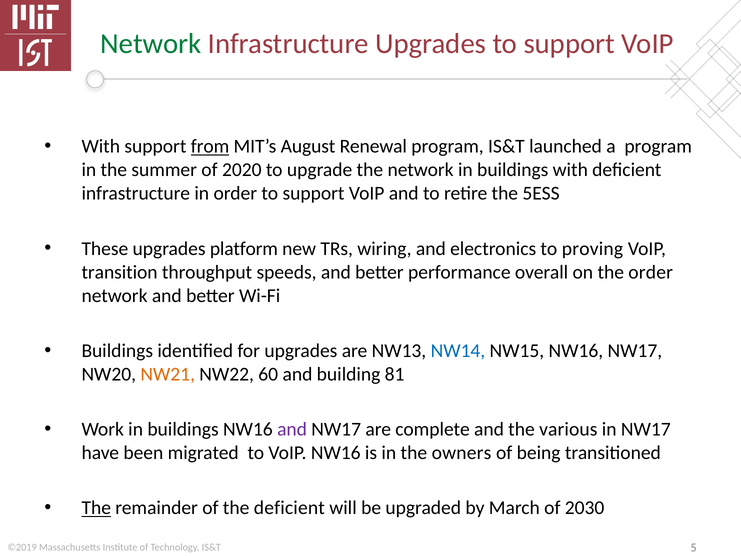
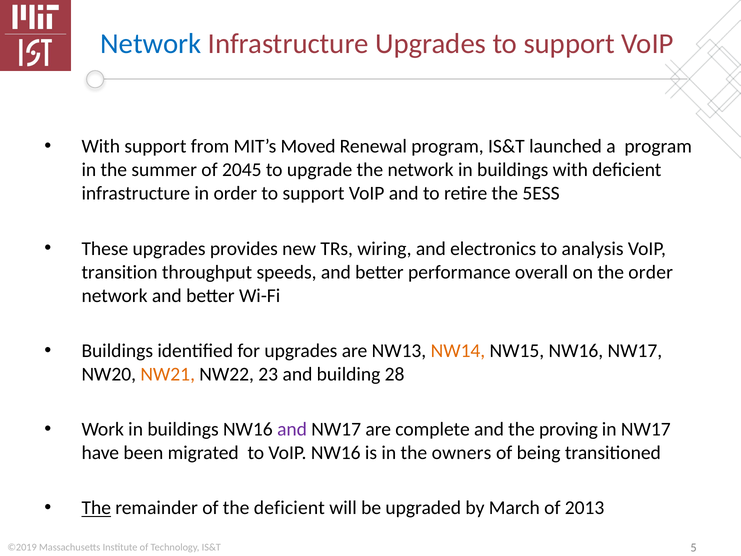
Network at (151, 44) colour: green -> blue
from underline: present -> none
August: August -> Moved
2020: 2020 -> 2045
platform: platform -> provides
proving: proving -> analysis
NW14 colour: blue -> orange
60: 60 -> 23
81: 81 -> 28
various: various -> proving
2030: 2030 -> 2013
